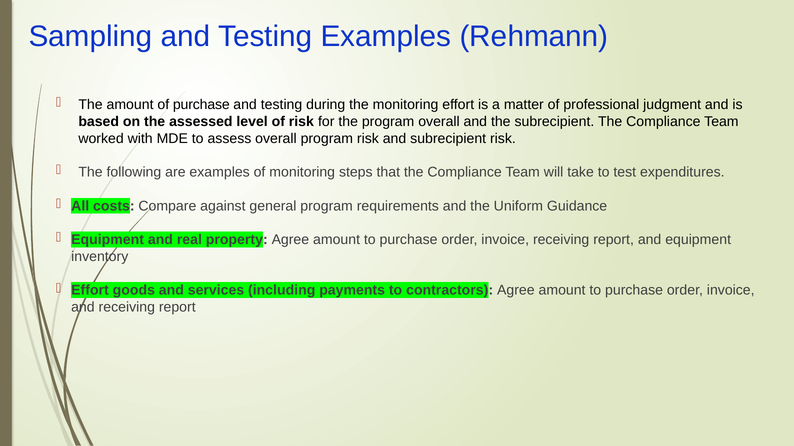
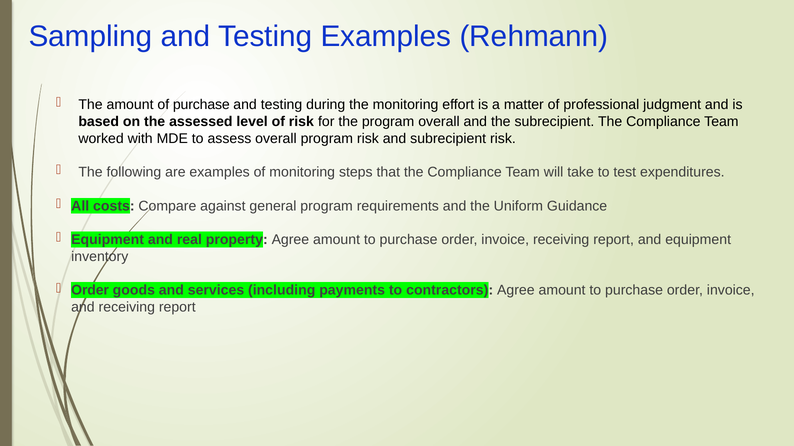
Effort at (90, 291): Effort -> Order
